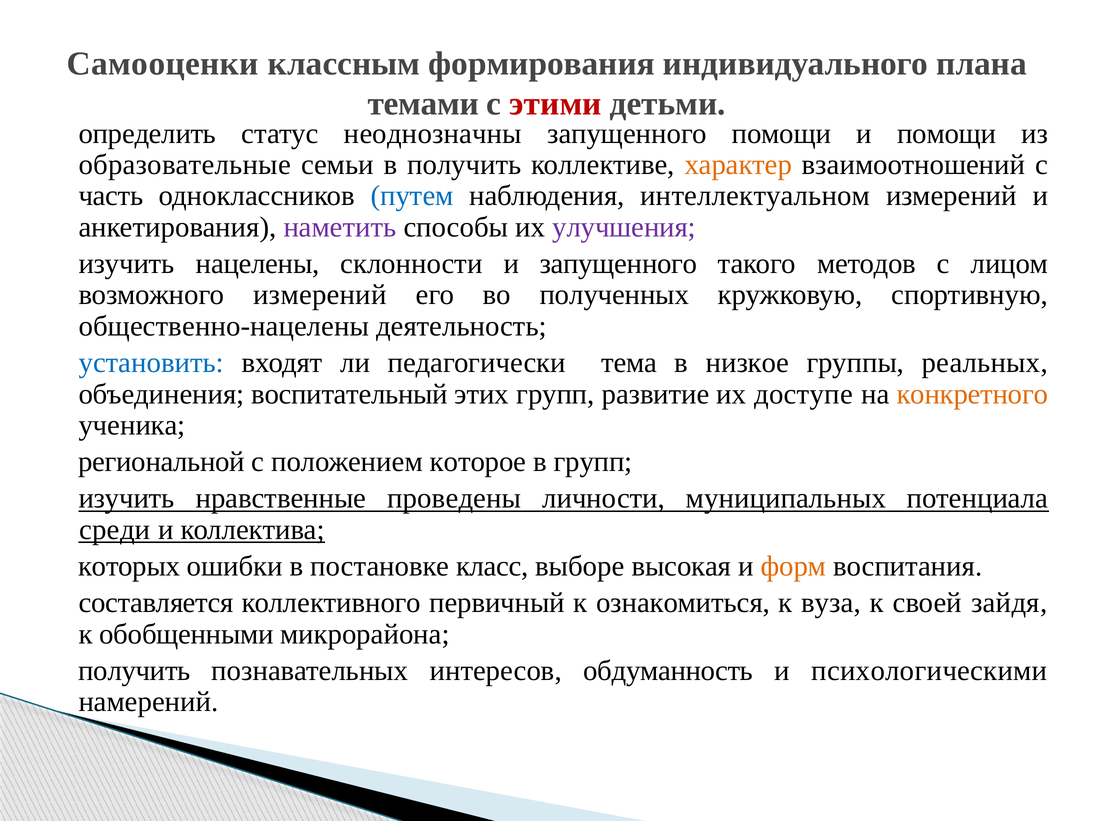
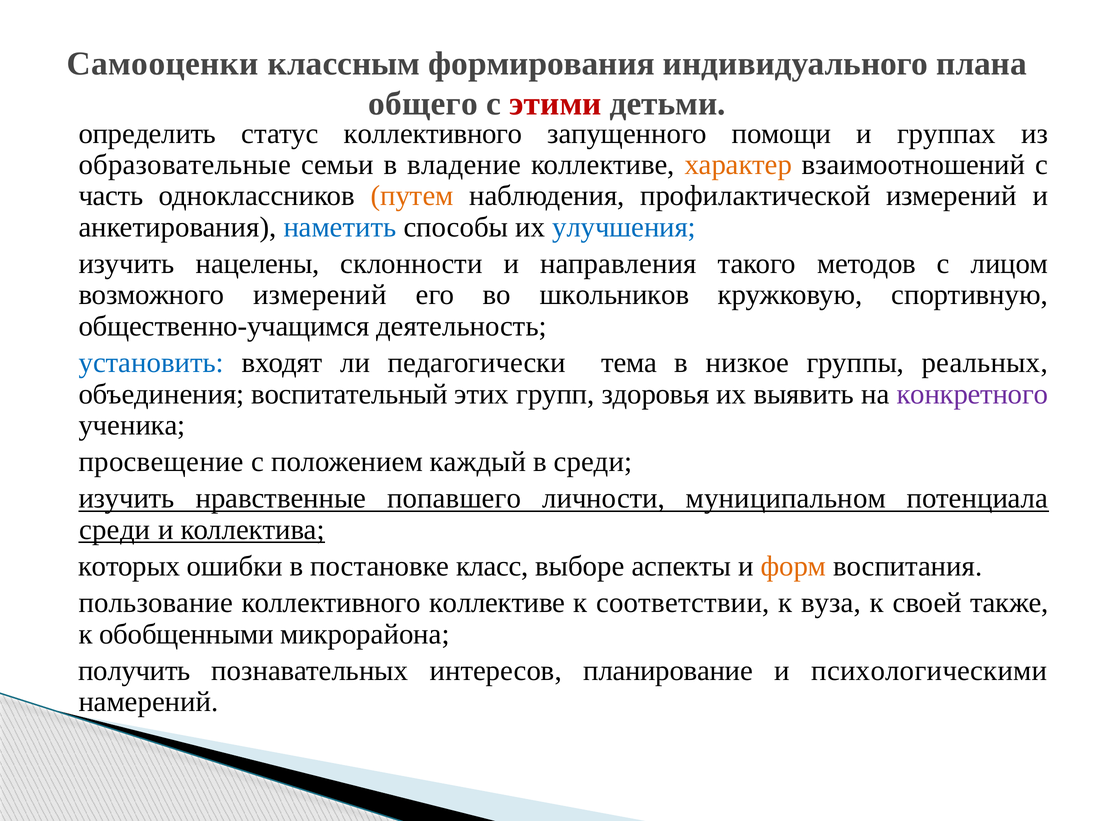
темами: темами -> общего
статус неоднозначны: неоднозначны -> коллективного
и помощи: помощи -> группах
в получить: получить -> владение
путем colour: blue -> orange
интеллектуальном: интеллектуальном -> профилактической
наметить colour: purple -> blue
улучшения colour: purple -> blue
и запущенного: запущенного -> направления
полученных: полученных -> школьников
общественно-нацелены: общественно-нацелены -> общественно-учащимся
развитие: развитие -> здоровья
доступе: доступе -> выявить
конкретного colour: orange -> purple
региональной: региональной -> просвещение
которое: которое -> каждый
в групп: групп -> среди
проведены: проведены -> попавшего
муниципальных: муниципальных -> муниципальном
высокая: высокая -> аспекты
составляется: составляется -> пользование
коллективного первичный: первичный -> коллективе
ознакомиться: ознакомиться -> соответствии
зайдя: зайдя -> также
обдуманность: обдуманность -> планирование
